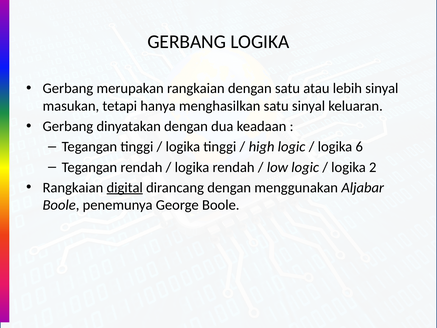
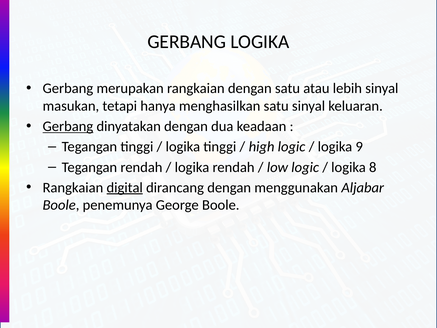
Gerbang at (68, 126) underline: none -> present
6: 6 -> 9
2: 2 -> 8
